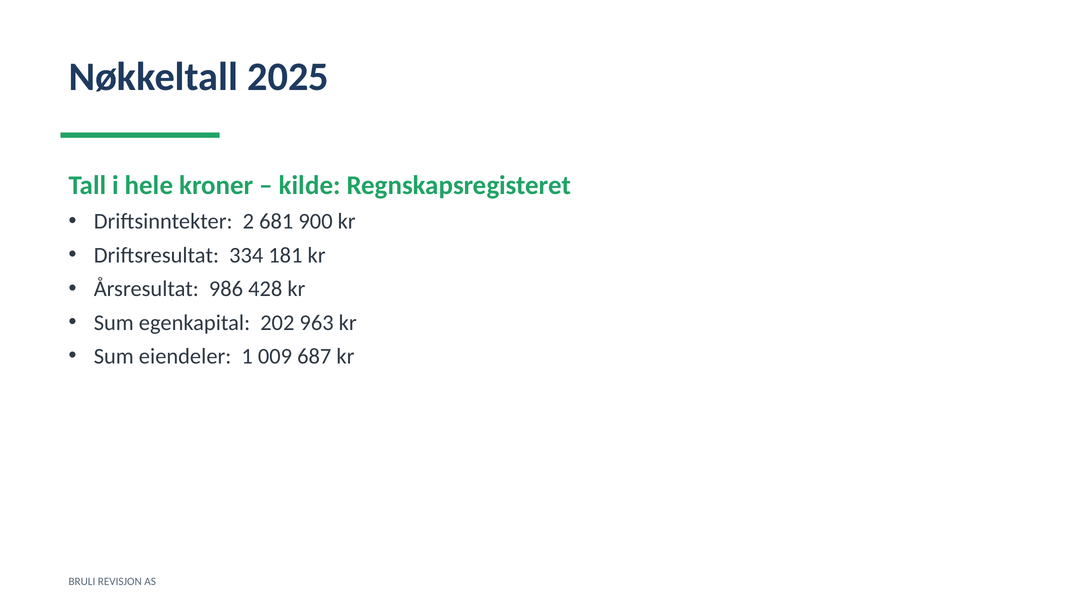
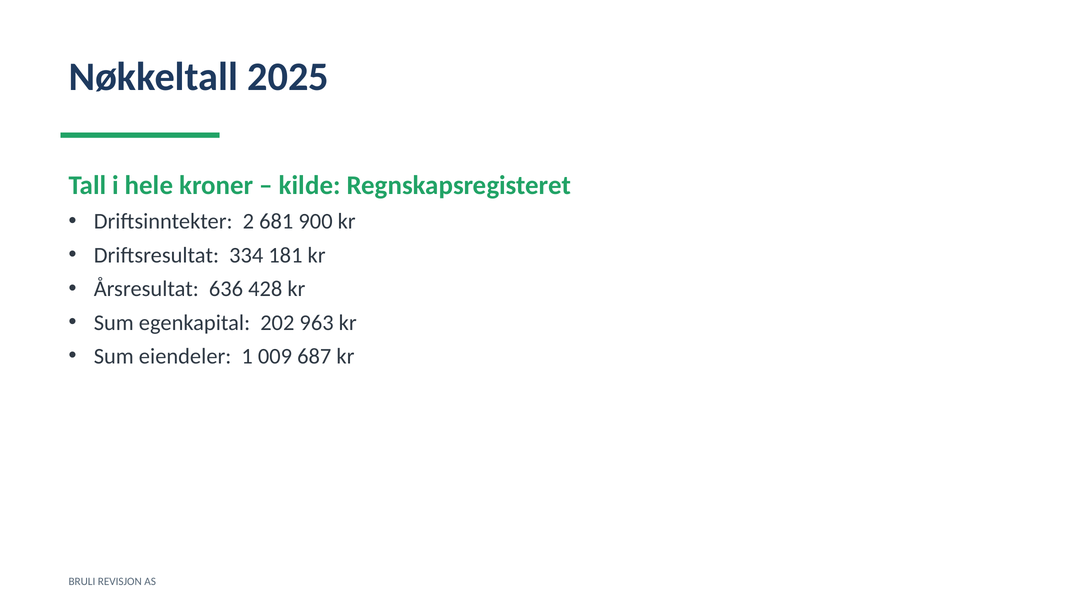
986: 986 -> 636
